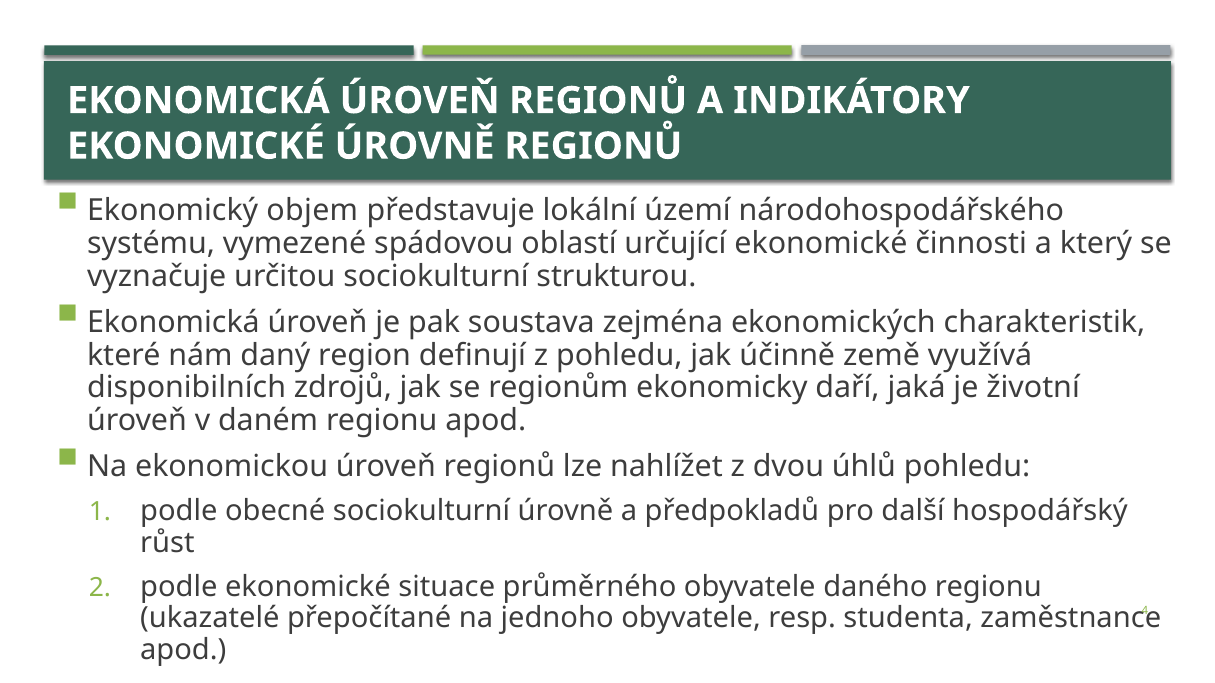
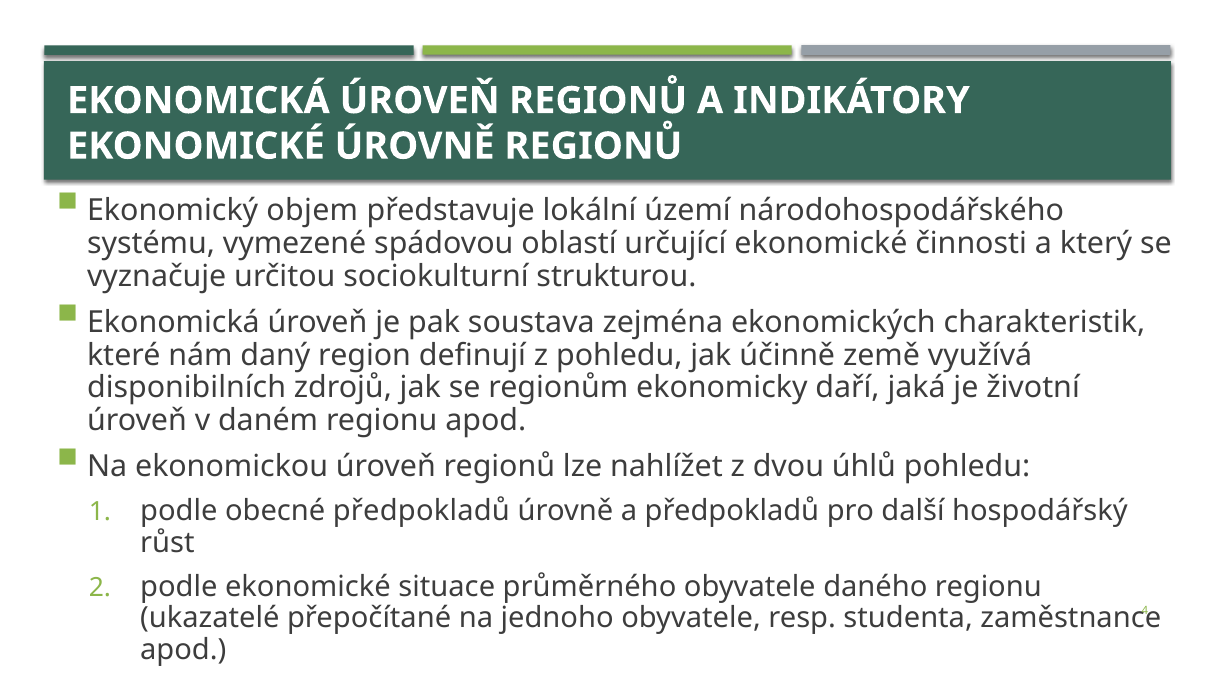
obecné sociokulturní: sociokulturní -> předpokladů
